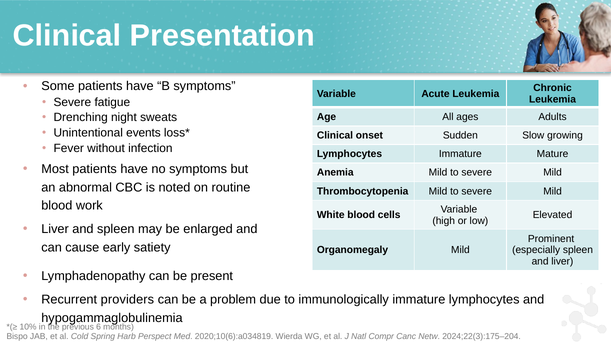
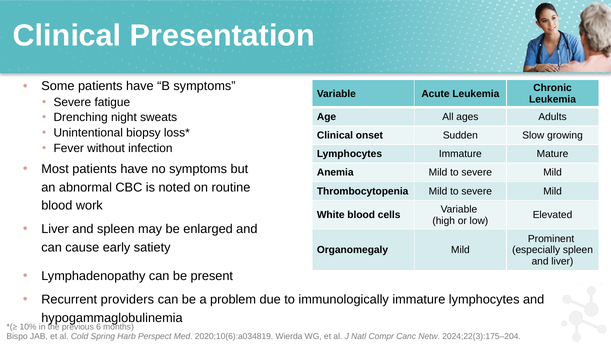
events: events -> biopsy
